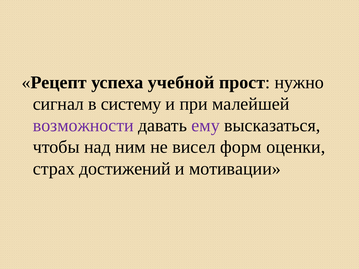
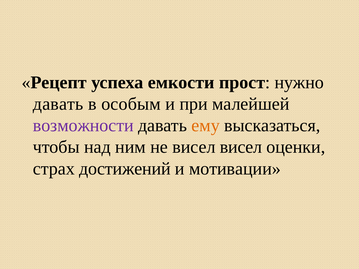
учебной: учебной -> емкости
сигнал at (58, 104): сигнал -> давать
систему: систему -> особым
ему colour: purple -> orange
висел форм: форм -> висел
